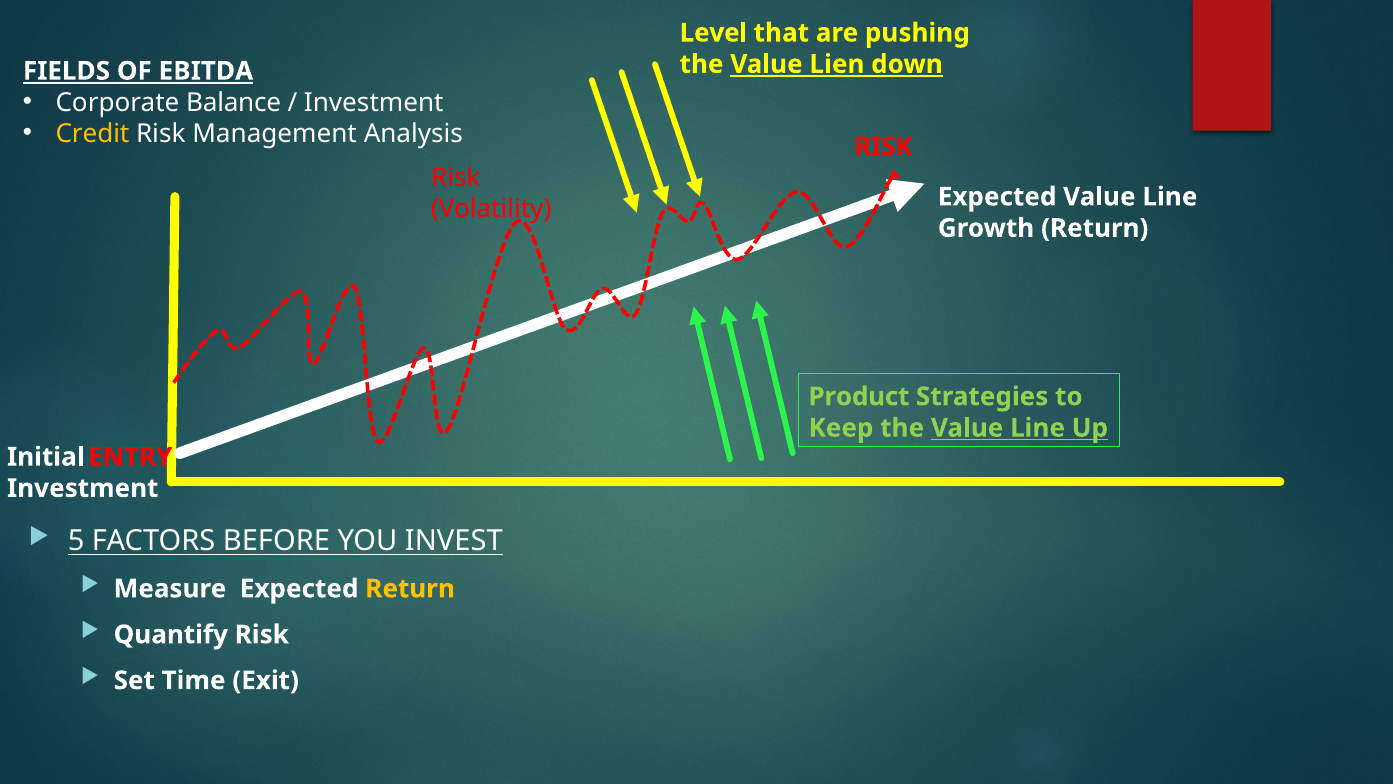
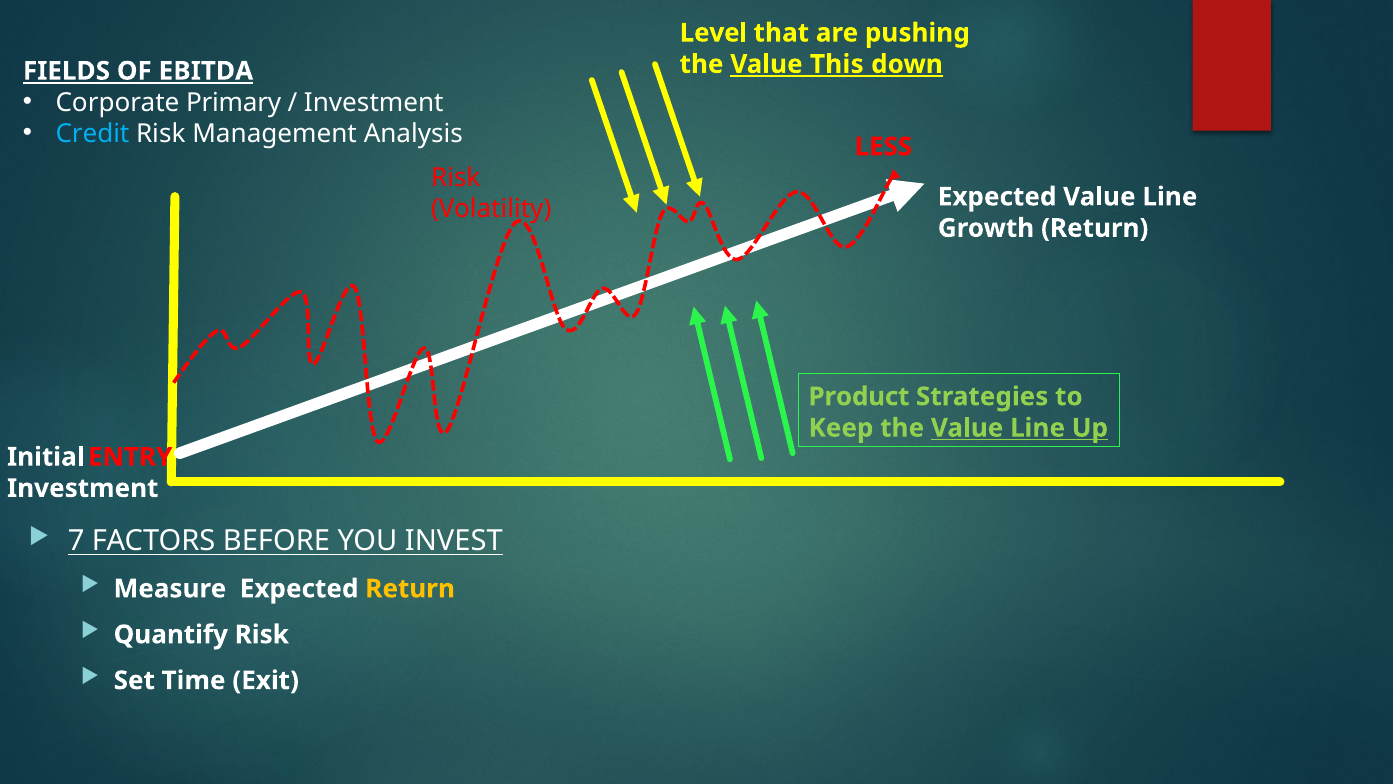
Lien: Lien -> This
Balance: Balance -> Primary
Credit colour: yellow -> light blue
RISK at (883, 147): RISK -> LESS
5: 5 -> 7
